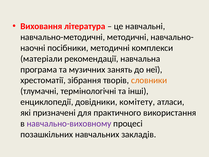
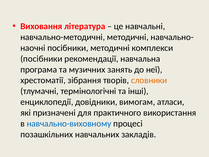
матеріали at (41, 59): матеріали -> посібники
комітету: комітету -> вимогам
навчально-виховному colour: purple -> blue
